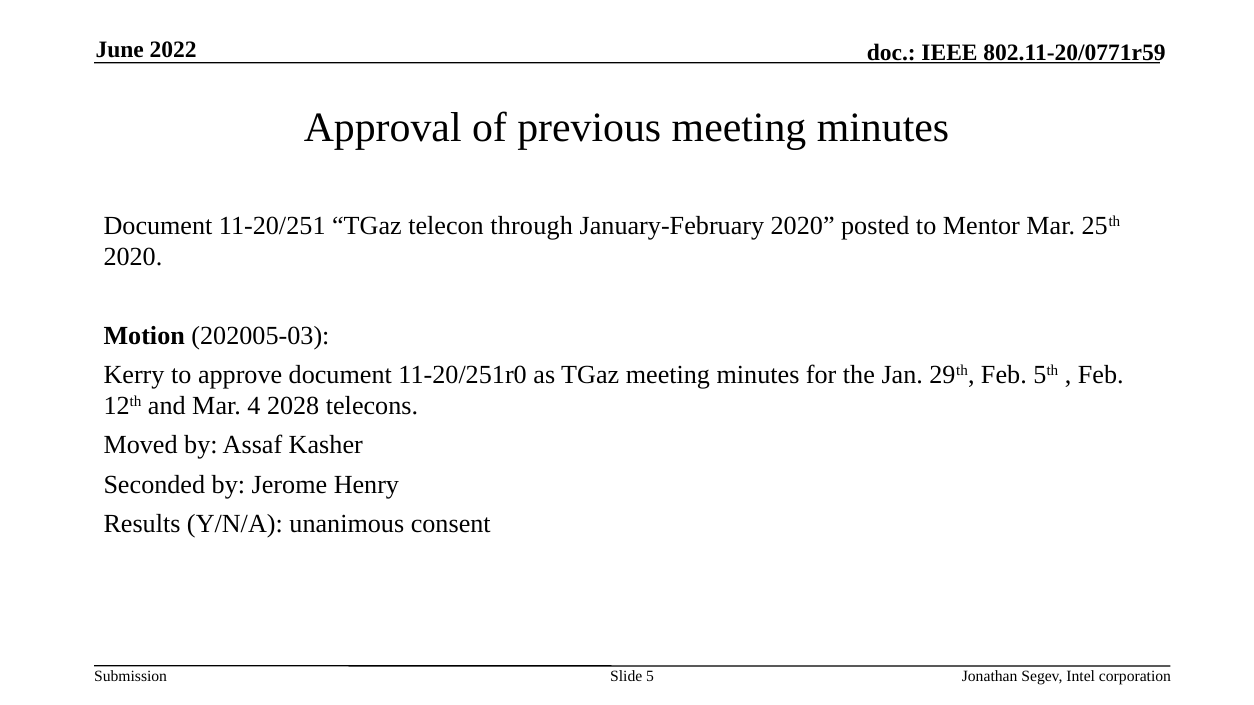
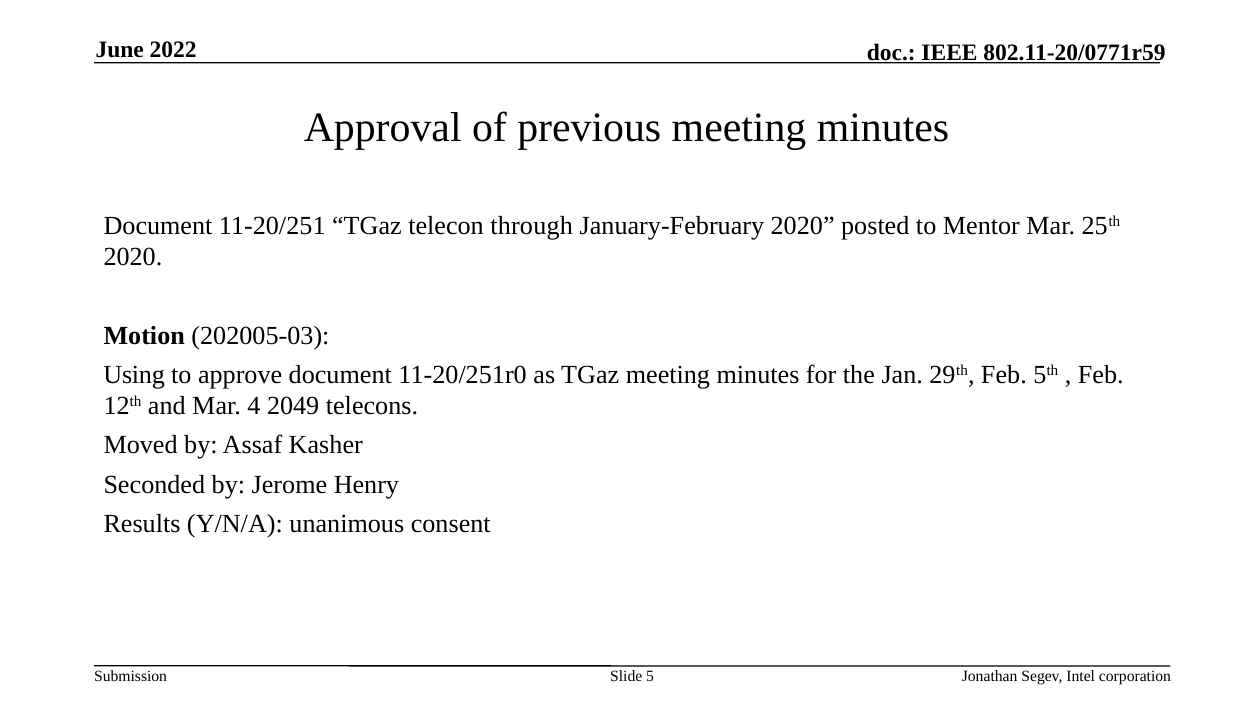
Kerry: Kerry -> Using
2028: 2028 -> 2049
